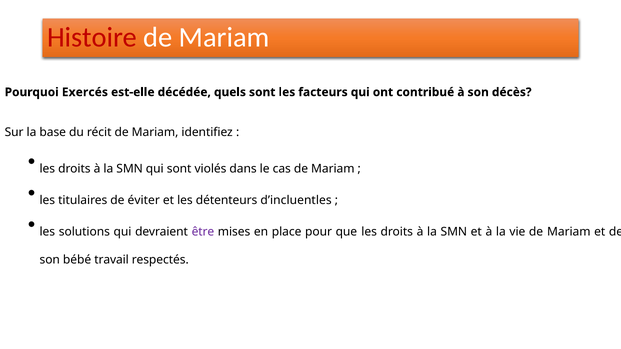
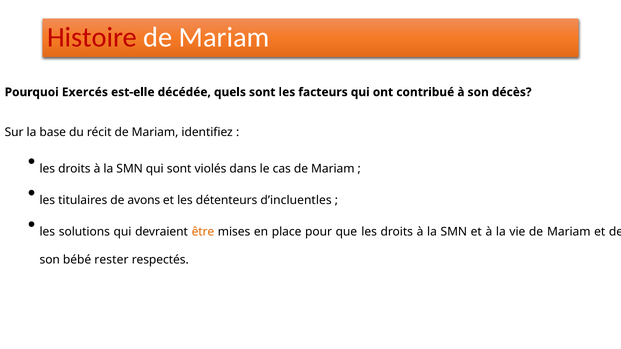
éviter: éviter -> avons
être colour: purple -> orange
travail: travail -> rester
